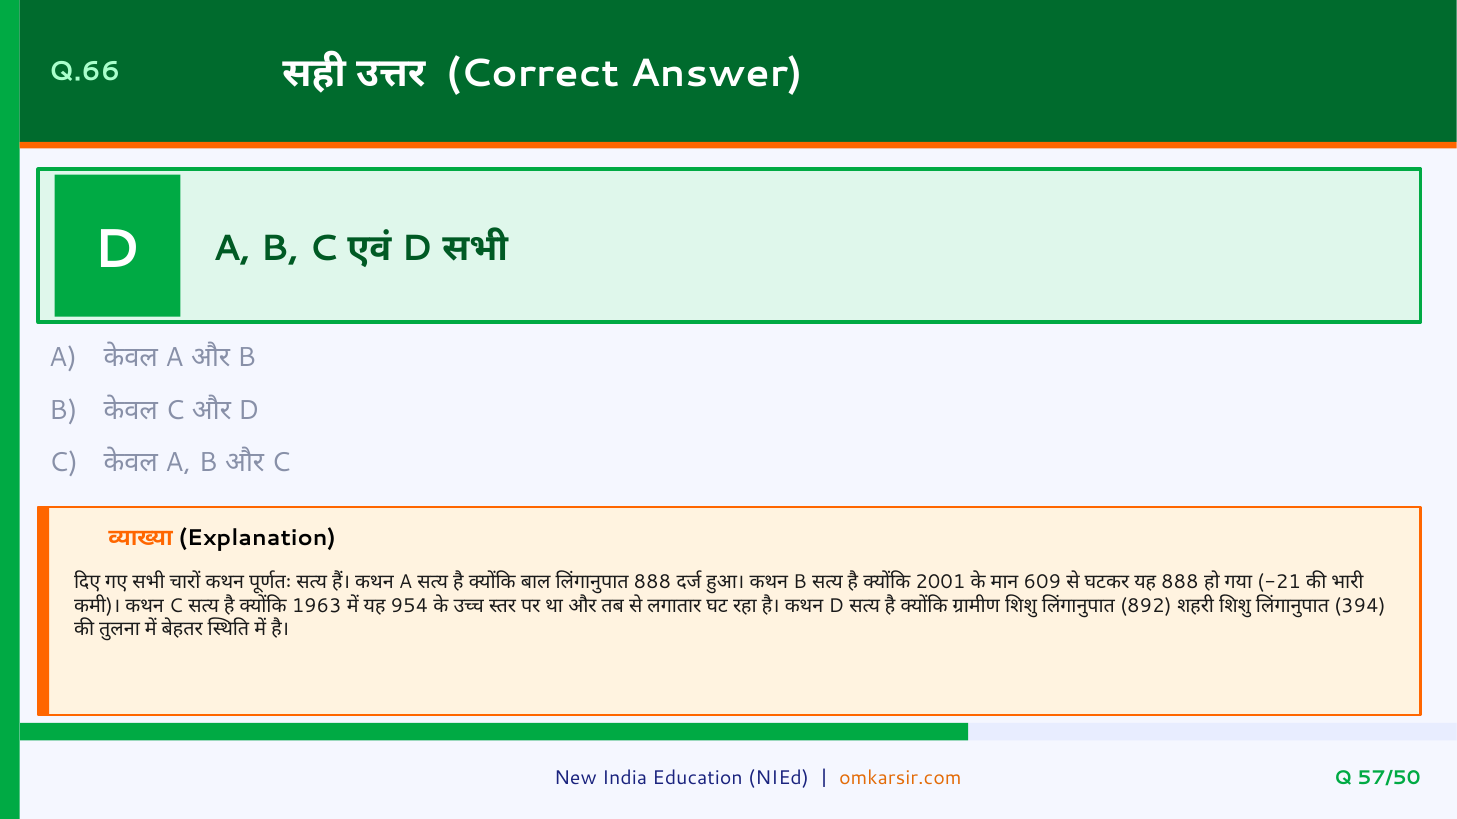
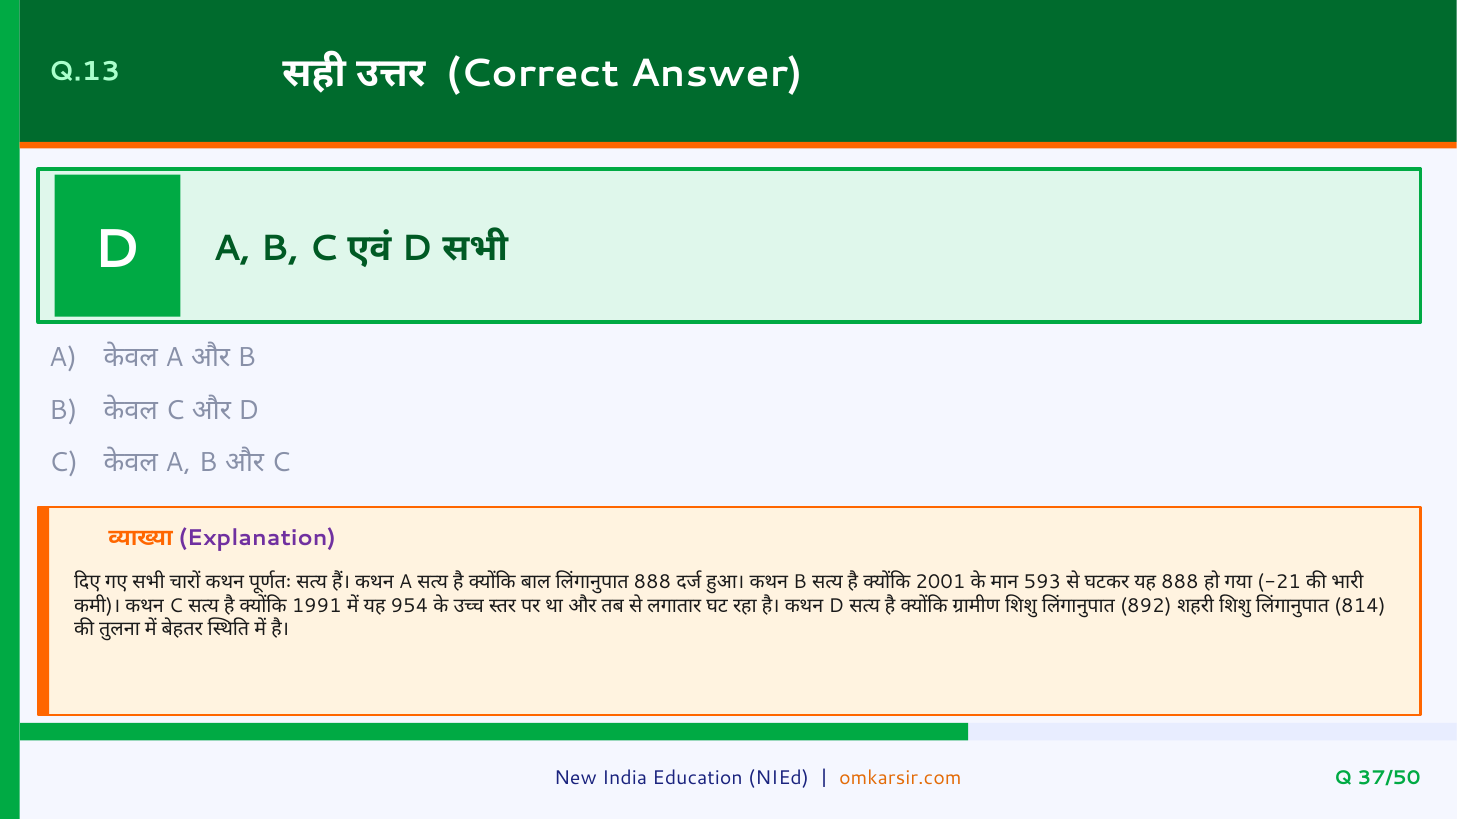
Q.66: Q.66 -> Q.13
Explanation colour: black -> purple
609: 609 -> 593
1963: 1963 -> 1991
394: 394 -> 814
57/50: 57/50 -> 37/50
